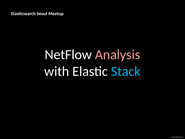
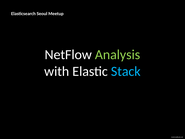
Analysis colour: pink -> light green
